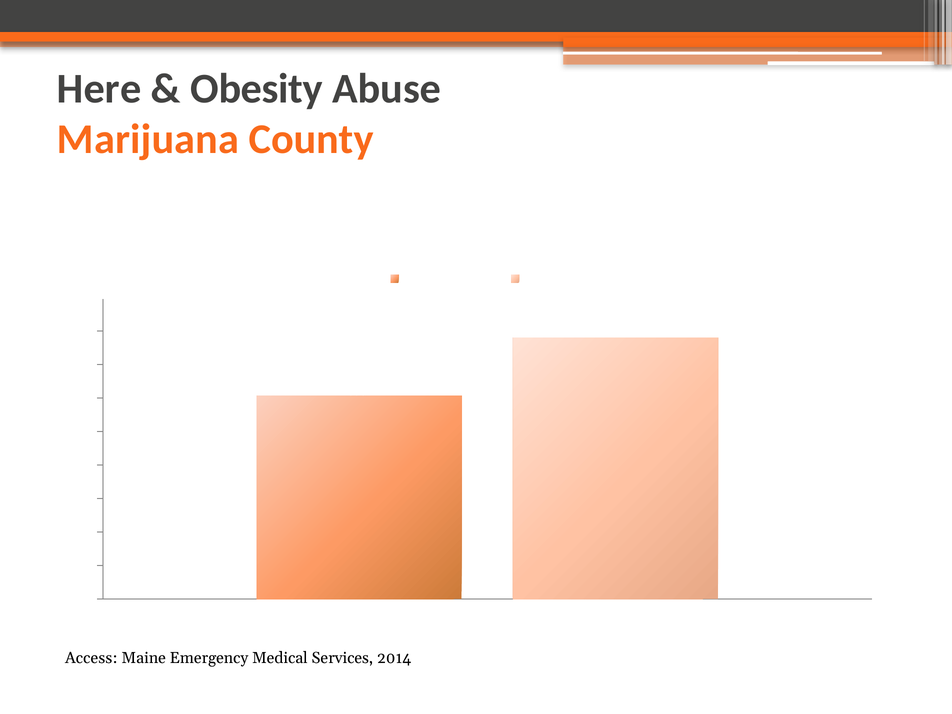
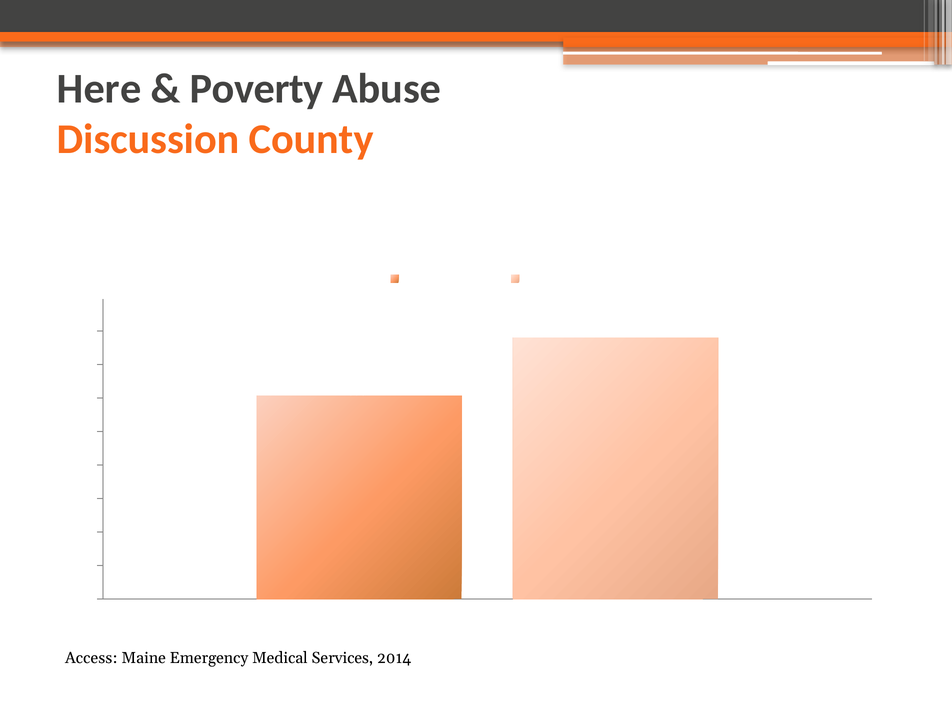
Obesity: Obesity -> Poverty
Marijuana: Marijuana -> Discussion
